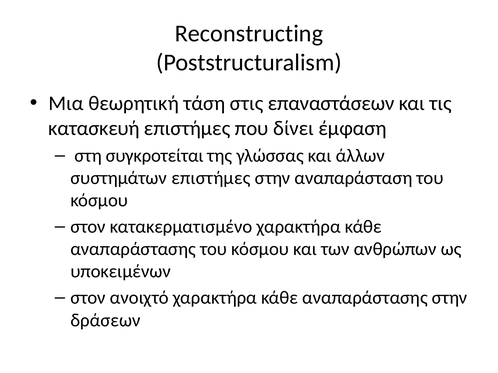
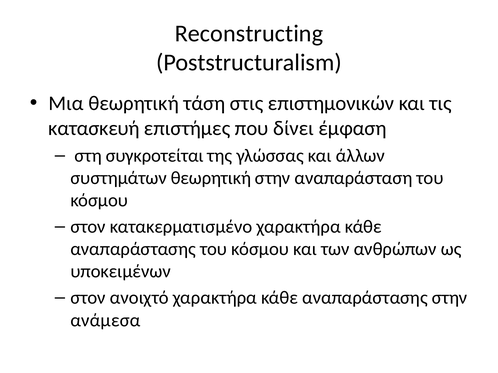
επαναστάσεων: επαναστάσεων -> επιστημονικών
συστημάτων επιστήμες: επιστήμες -> θεωρητική
δράσεων: δράσεων -> ανάμεσα
